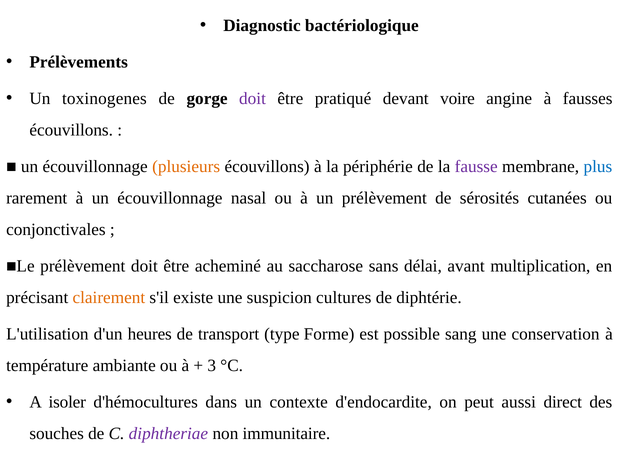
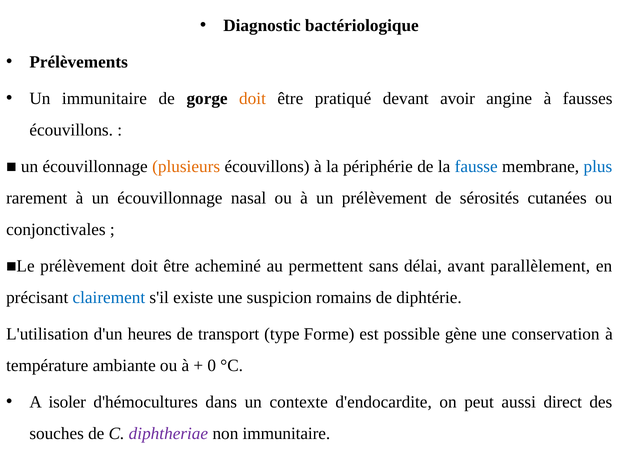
Un toxinogenes: toxinogenes -> immunitaire
doit at (253, 99) colour: purple -> orange
voire: voire -> avoir
fausse colour: purple -> blue
saccharose: saccharose -> permettent
multiplication: multiplication -> parallèlement
clairement colour: orange -> blue
cultures: cultures -> romains
sang: sang -> gène
3: 3 -> 0
